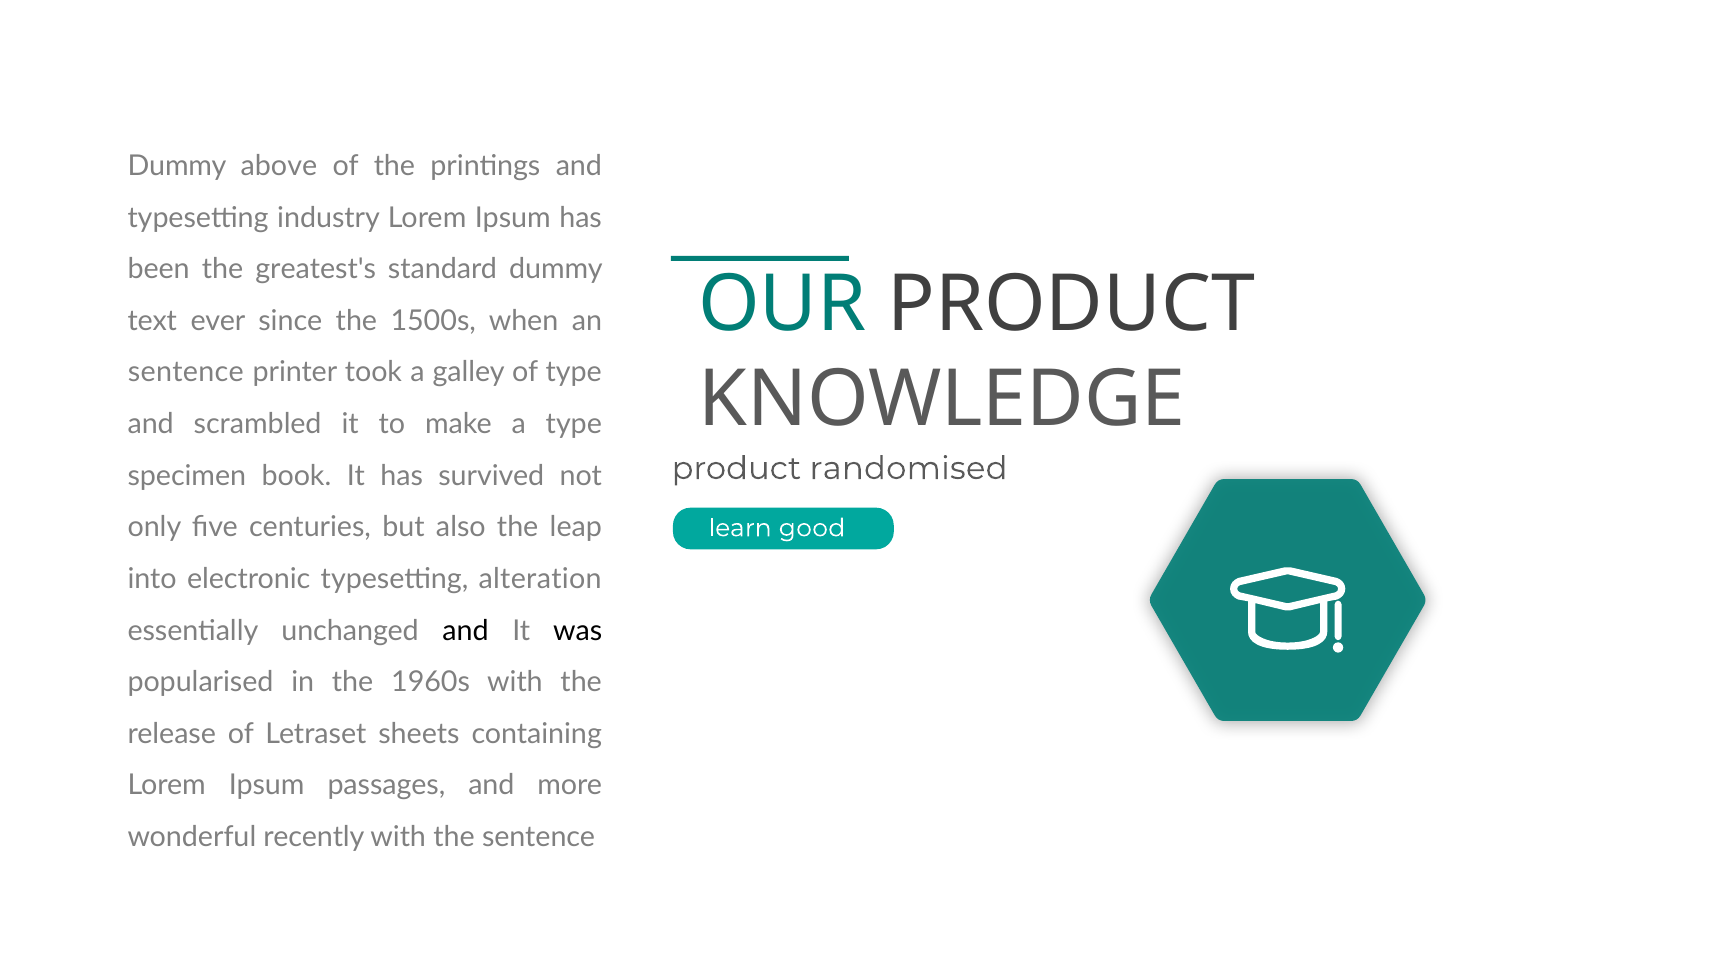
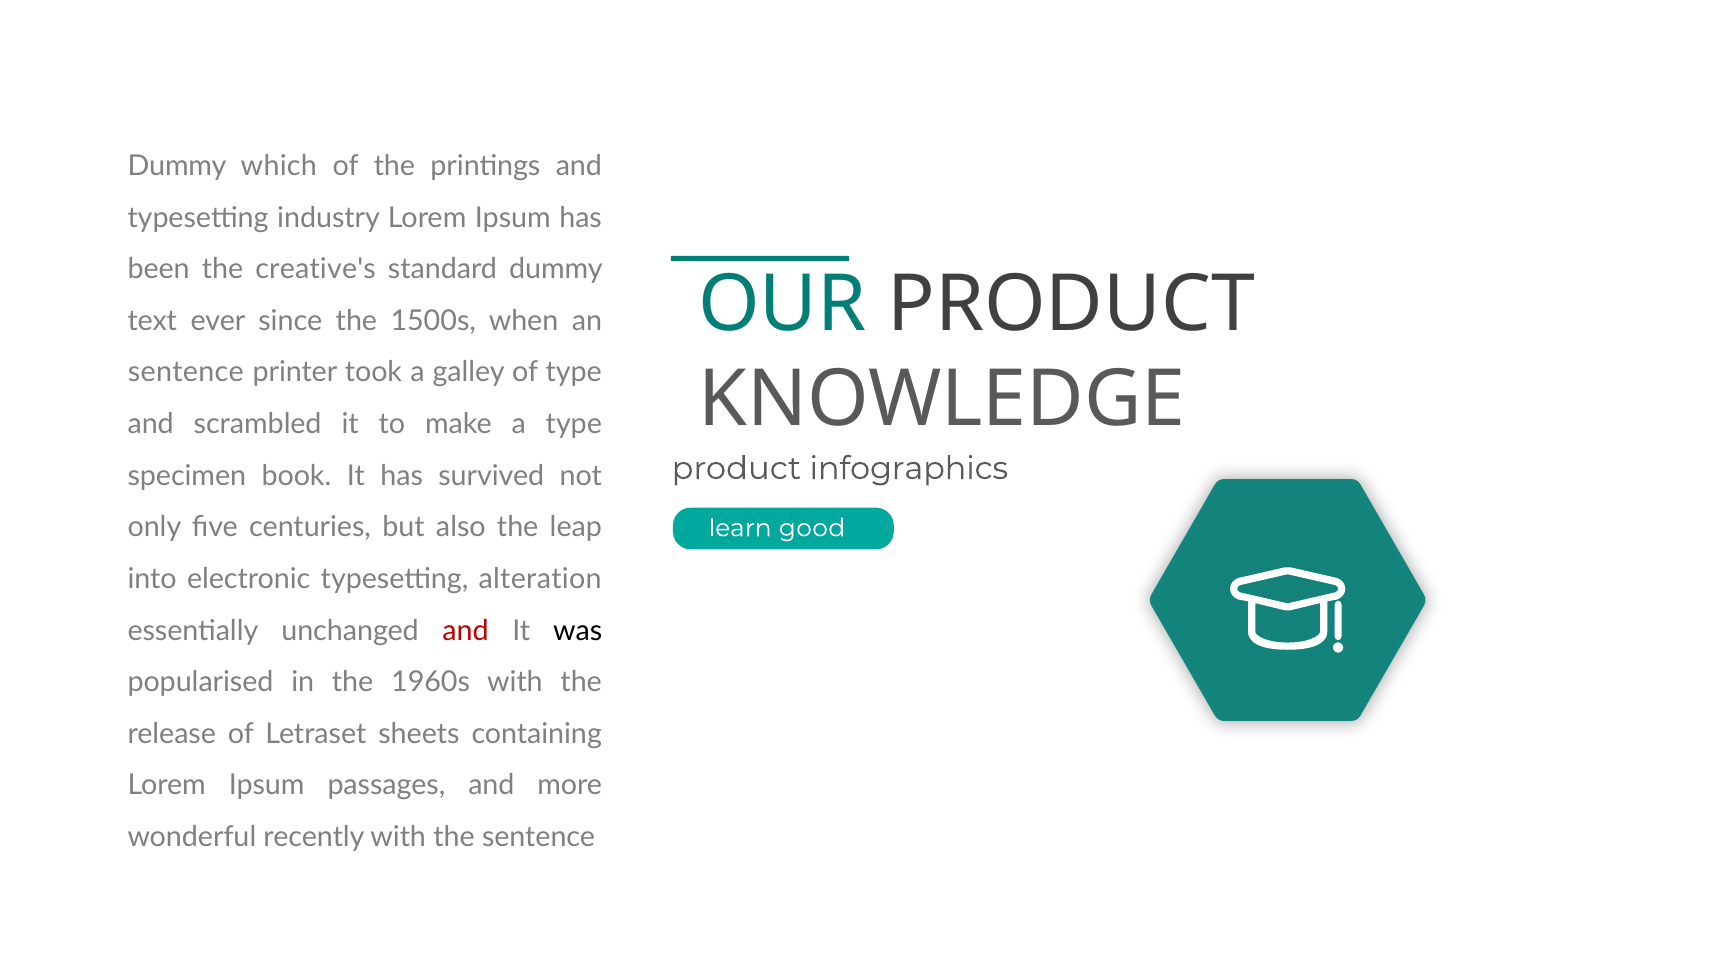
above: above -> which
greatest's: greatest's -> creative's
randomised: randomised -> infographics
and at (466, 631) colour: black -> red
